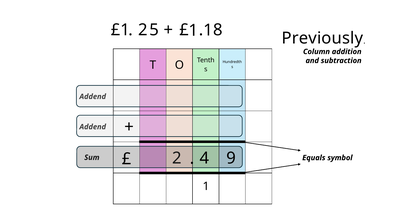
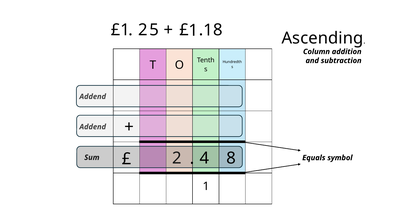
Previously: Previously -> Ascending
9: 9 -> 8
